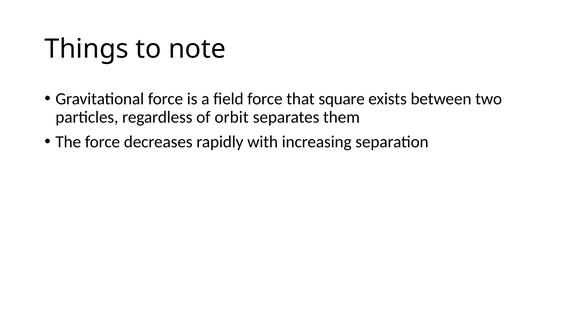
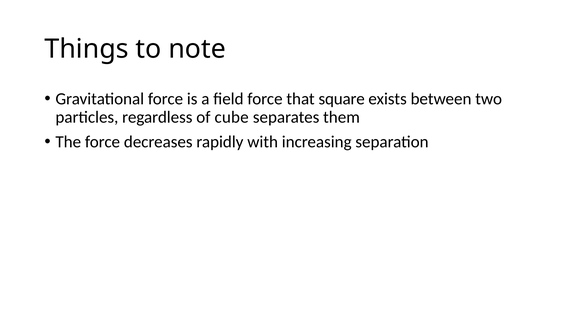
orbit: orbit -> cube
